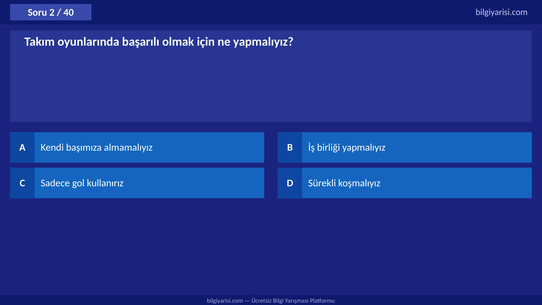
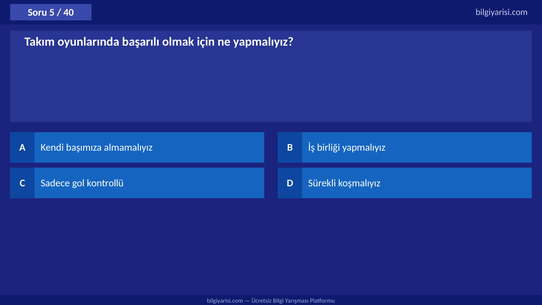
2: 2 -> 5
kullanırız: kullanırız -> kontrollü
